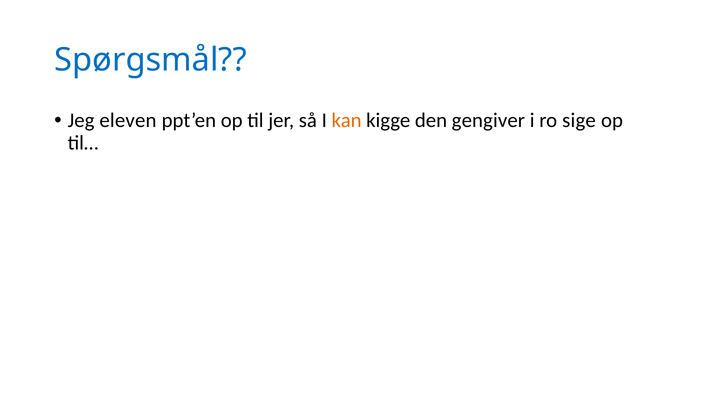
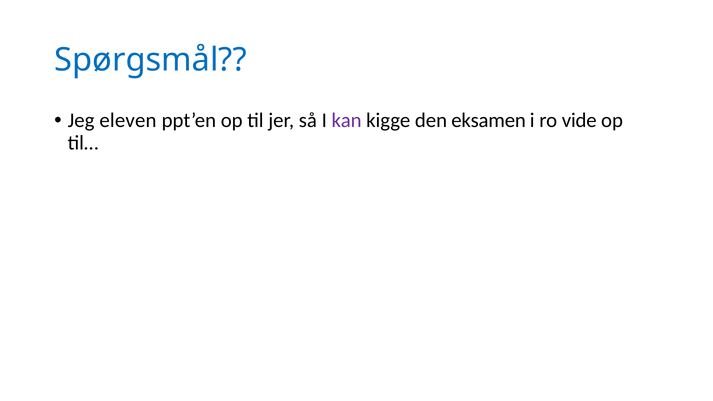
kan colour: orange -> purple
gengiver: gengiver -> eksamen
sige: sige -> vide
